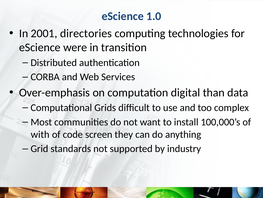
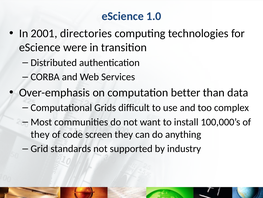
digital: digital -> better
with at (40, 134): with -> they
